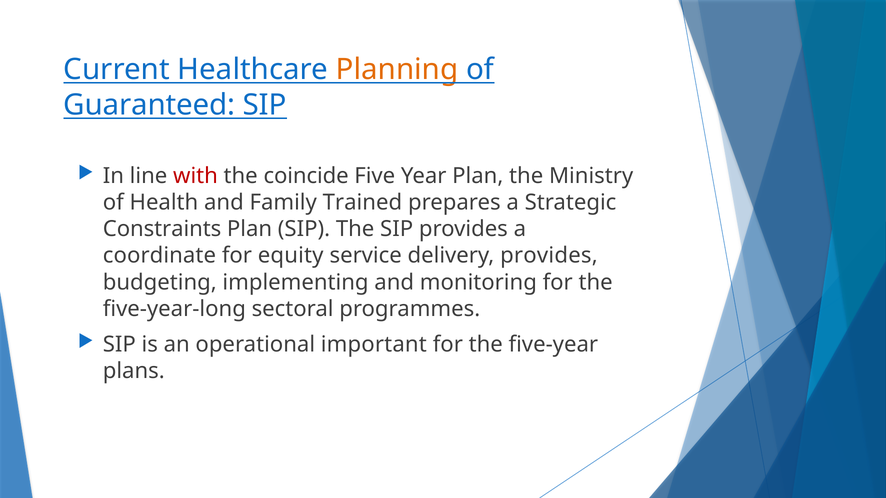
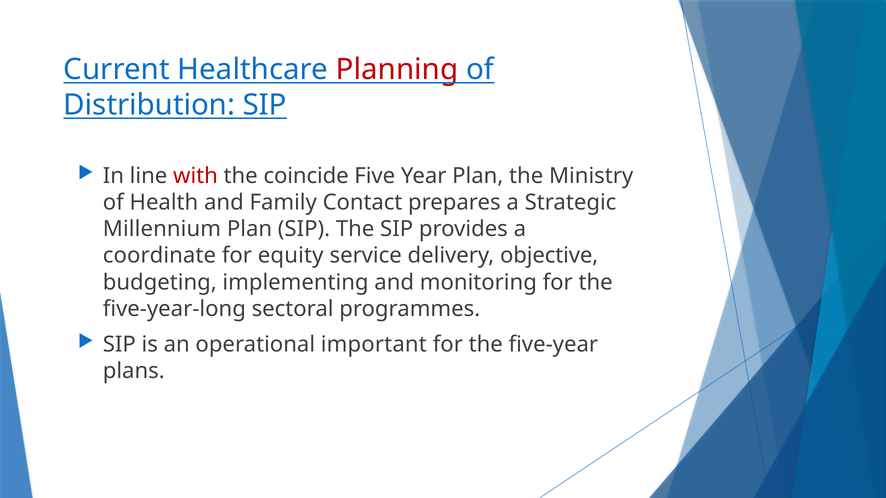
Planning colour: orange -> red
Guaranteed: Guaranteed -> Distribution
Trained: Trained -> Contact
Constraints: Constraints -> Millennium
delivery provides: provides -> objective
